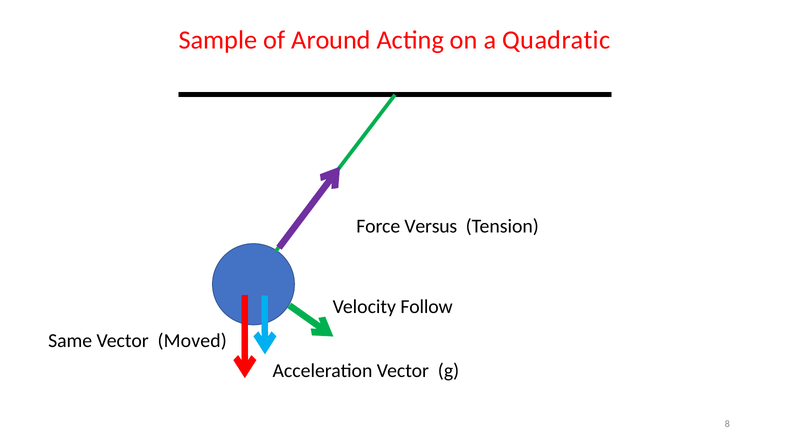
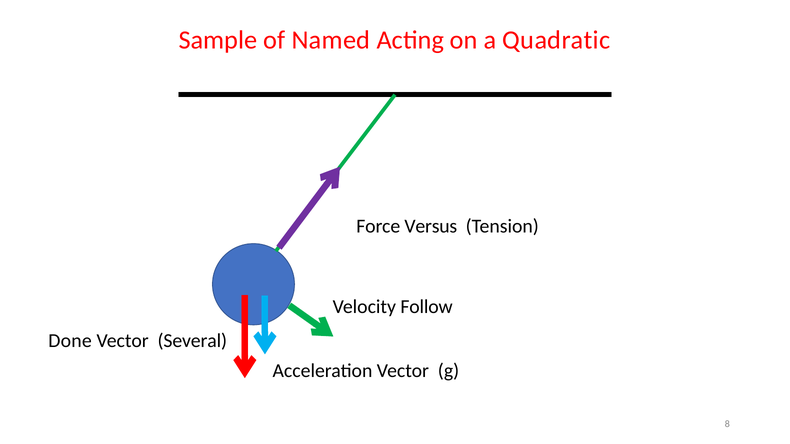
Around: Around -> Named
Same: Same -> Done
Moved: Moved -> Several
